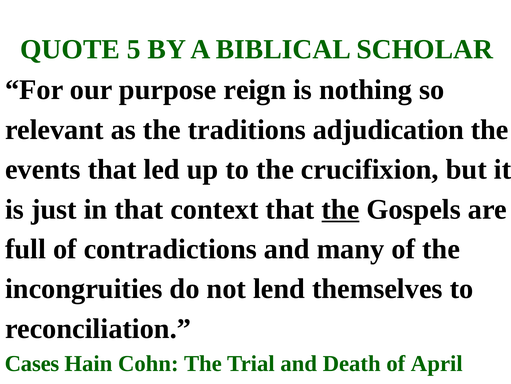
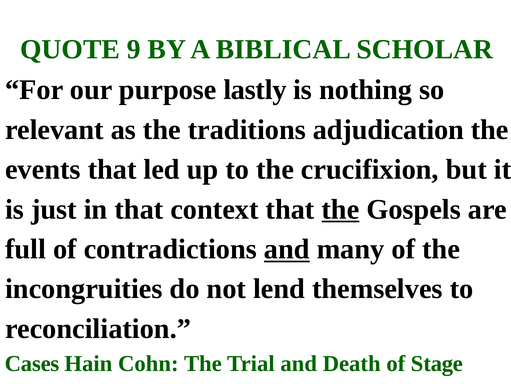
5: 5 -> 9
reign: reign -> lastly
and at (287, 249) underline: none -> present
April: April -> Stage
